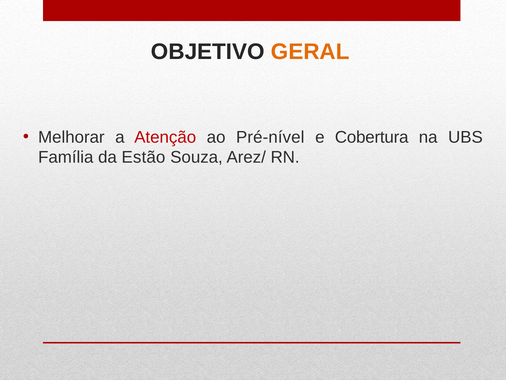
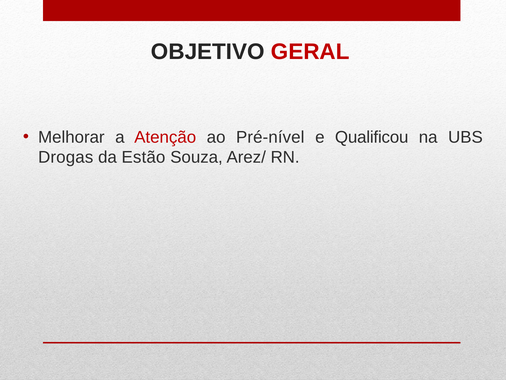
GERAL colour: orange -> red
Cobertura: Cobertura -> Qualificou
Família: Família -> Drogas
